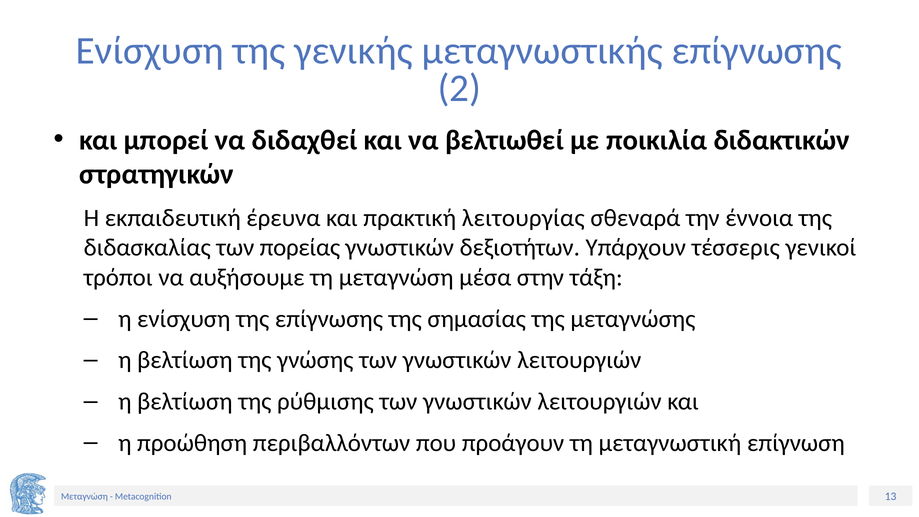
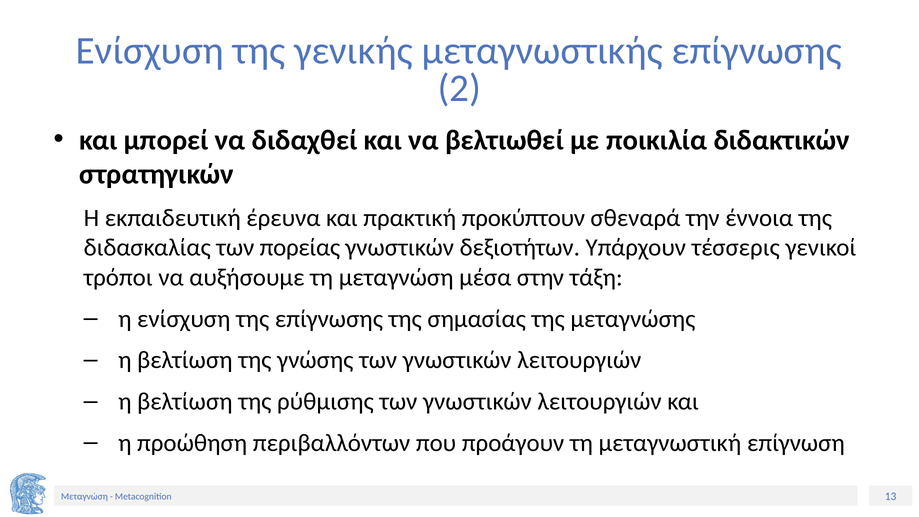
λειτουργίας: λειτουργίας -> προκύπτουν
